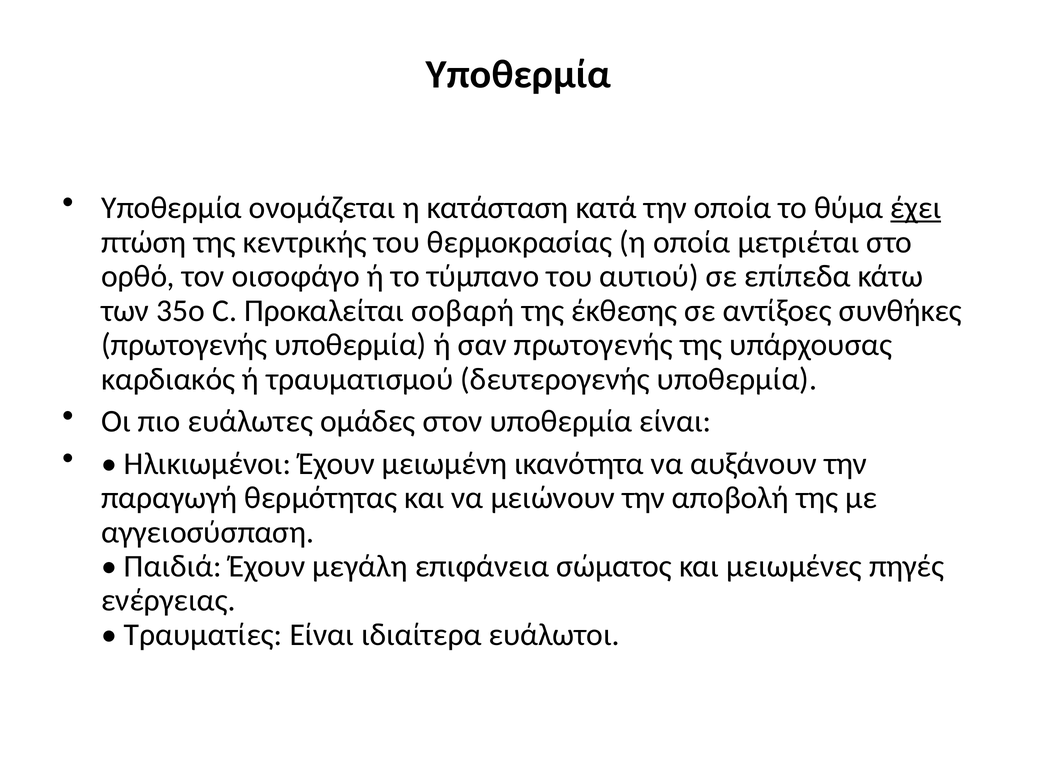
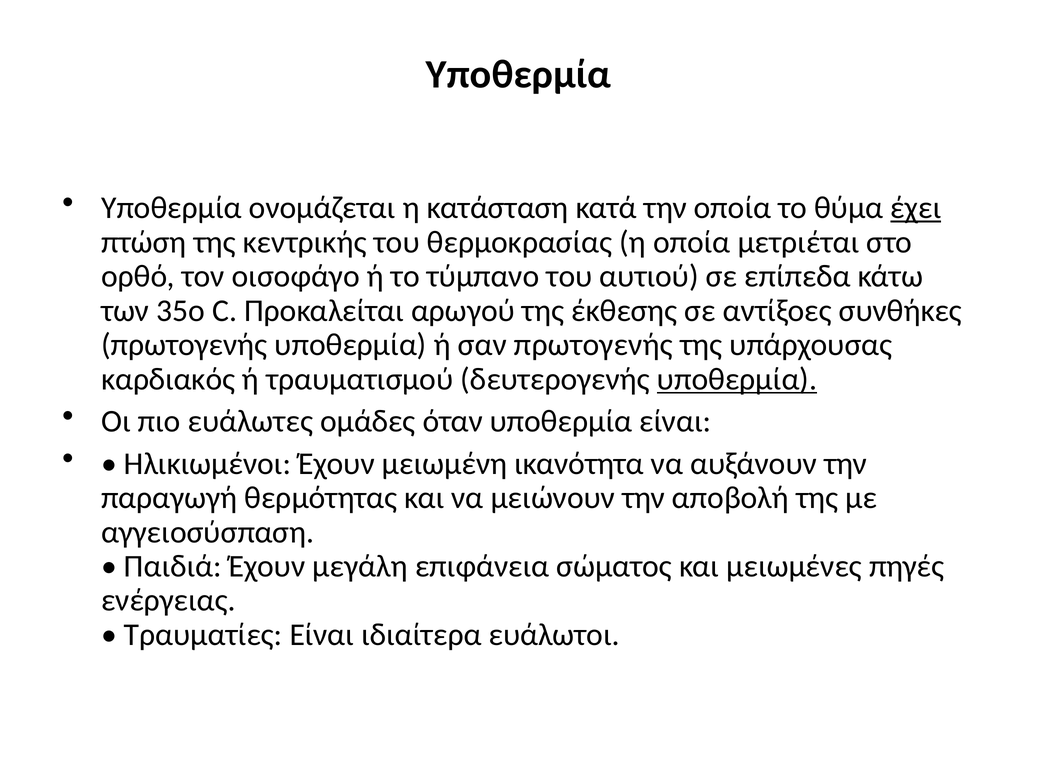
σοβαρή: σοβαρή -> αρωγού
υποθερμία at (737, 379) underline: none -> present
στον: στον -> όταν
